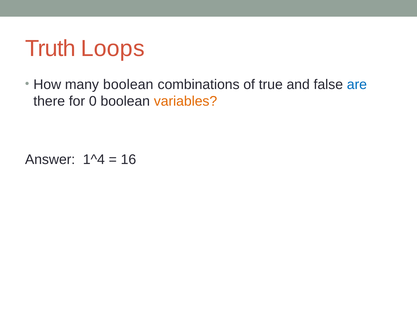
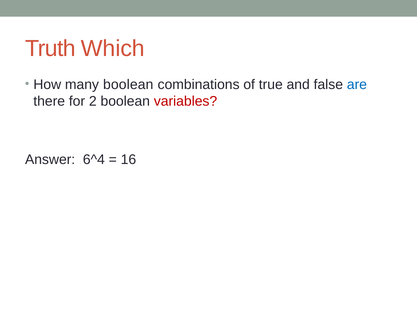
Loops: Loops -> Which
0: 0 -> 2
variables colour: orange -> red
1^4: 1^4 -> 6^4
